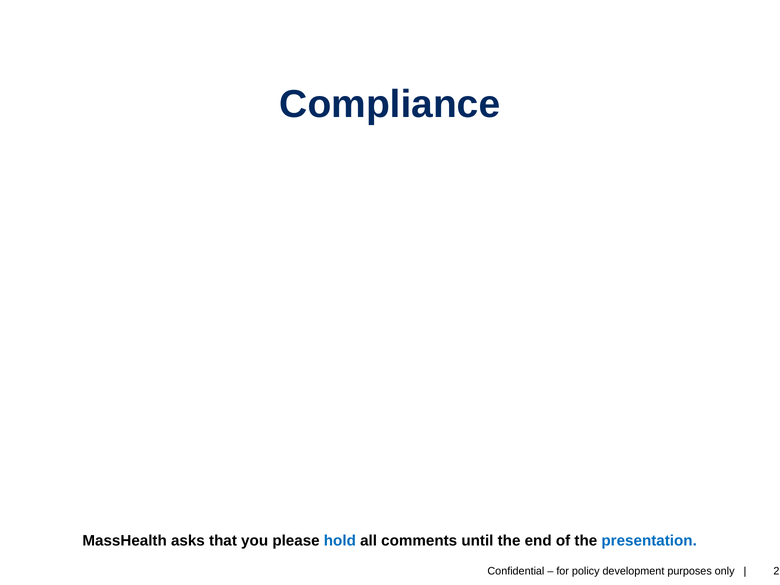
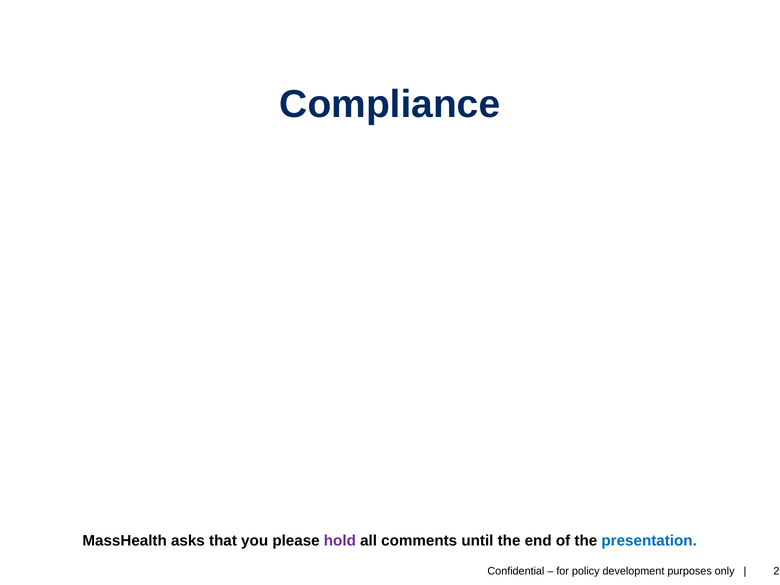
hold colour: blue -> purple
